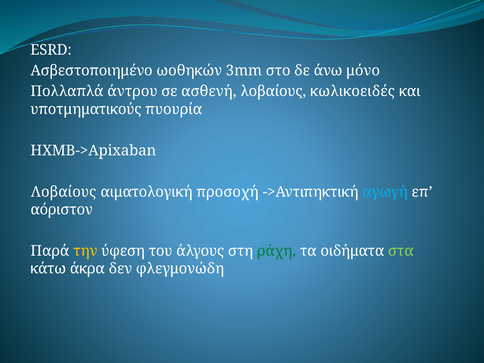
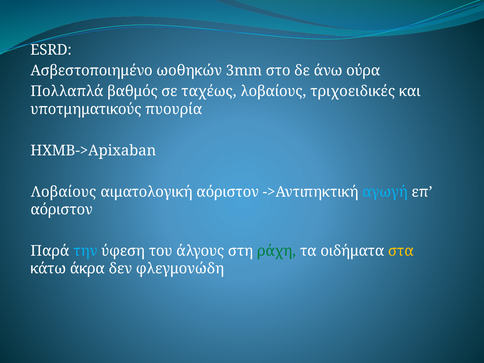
μόνο: μόνο -> ούρα
άντρου: άντρου -> βαθμός
ασθενή: ασθενή -> ταχέως
κωλικοειδές: κωλικοειδές -> τριχοειδικές
αιματολογική προσοχή: προσοχή -> αόριστον
την colour: yellow -> light blue
στα colour: light green -> yellow
